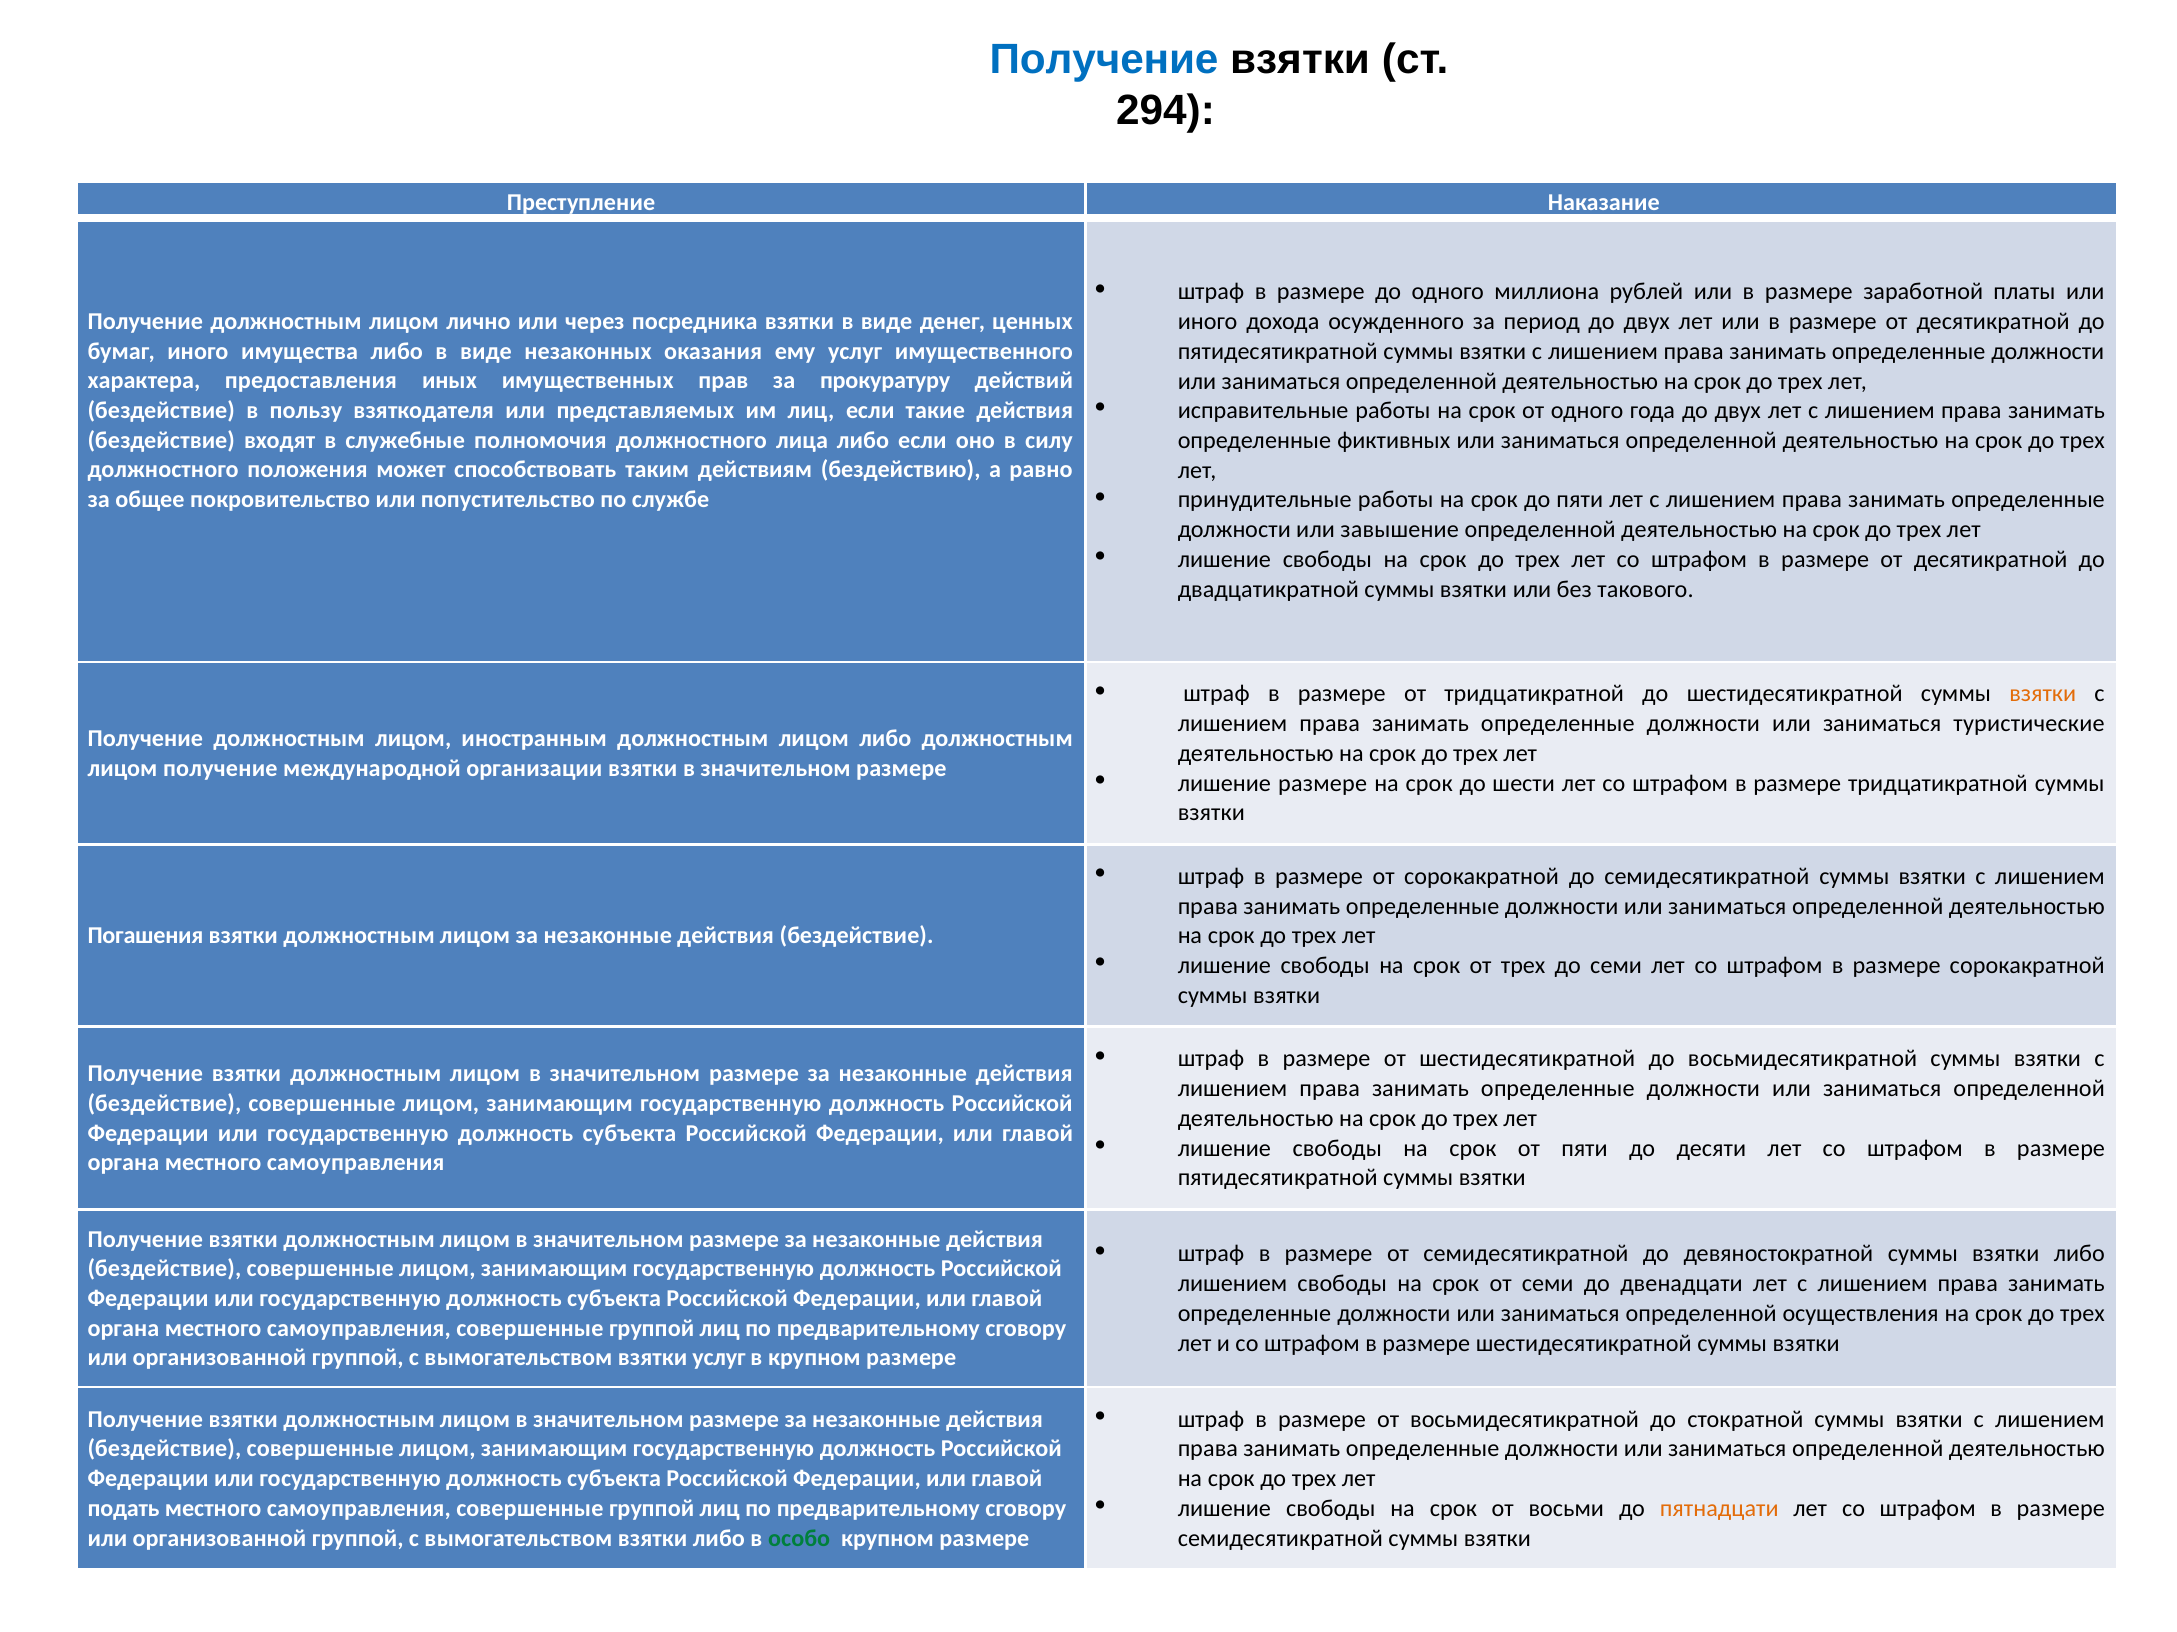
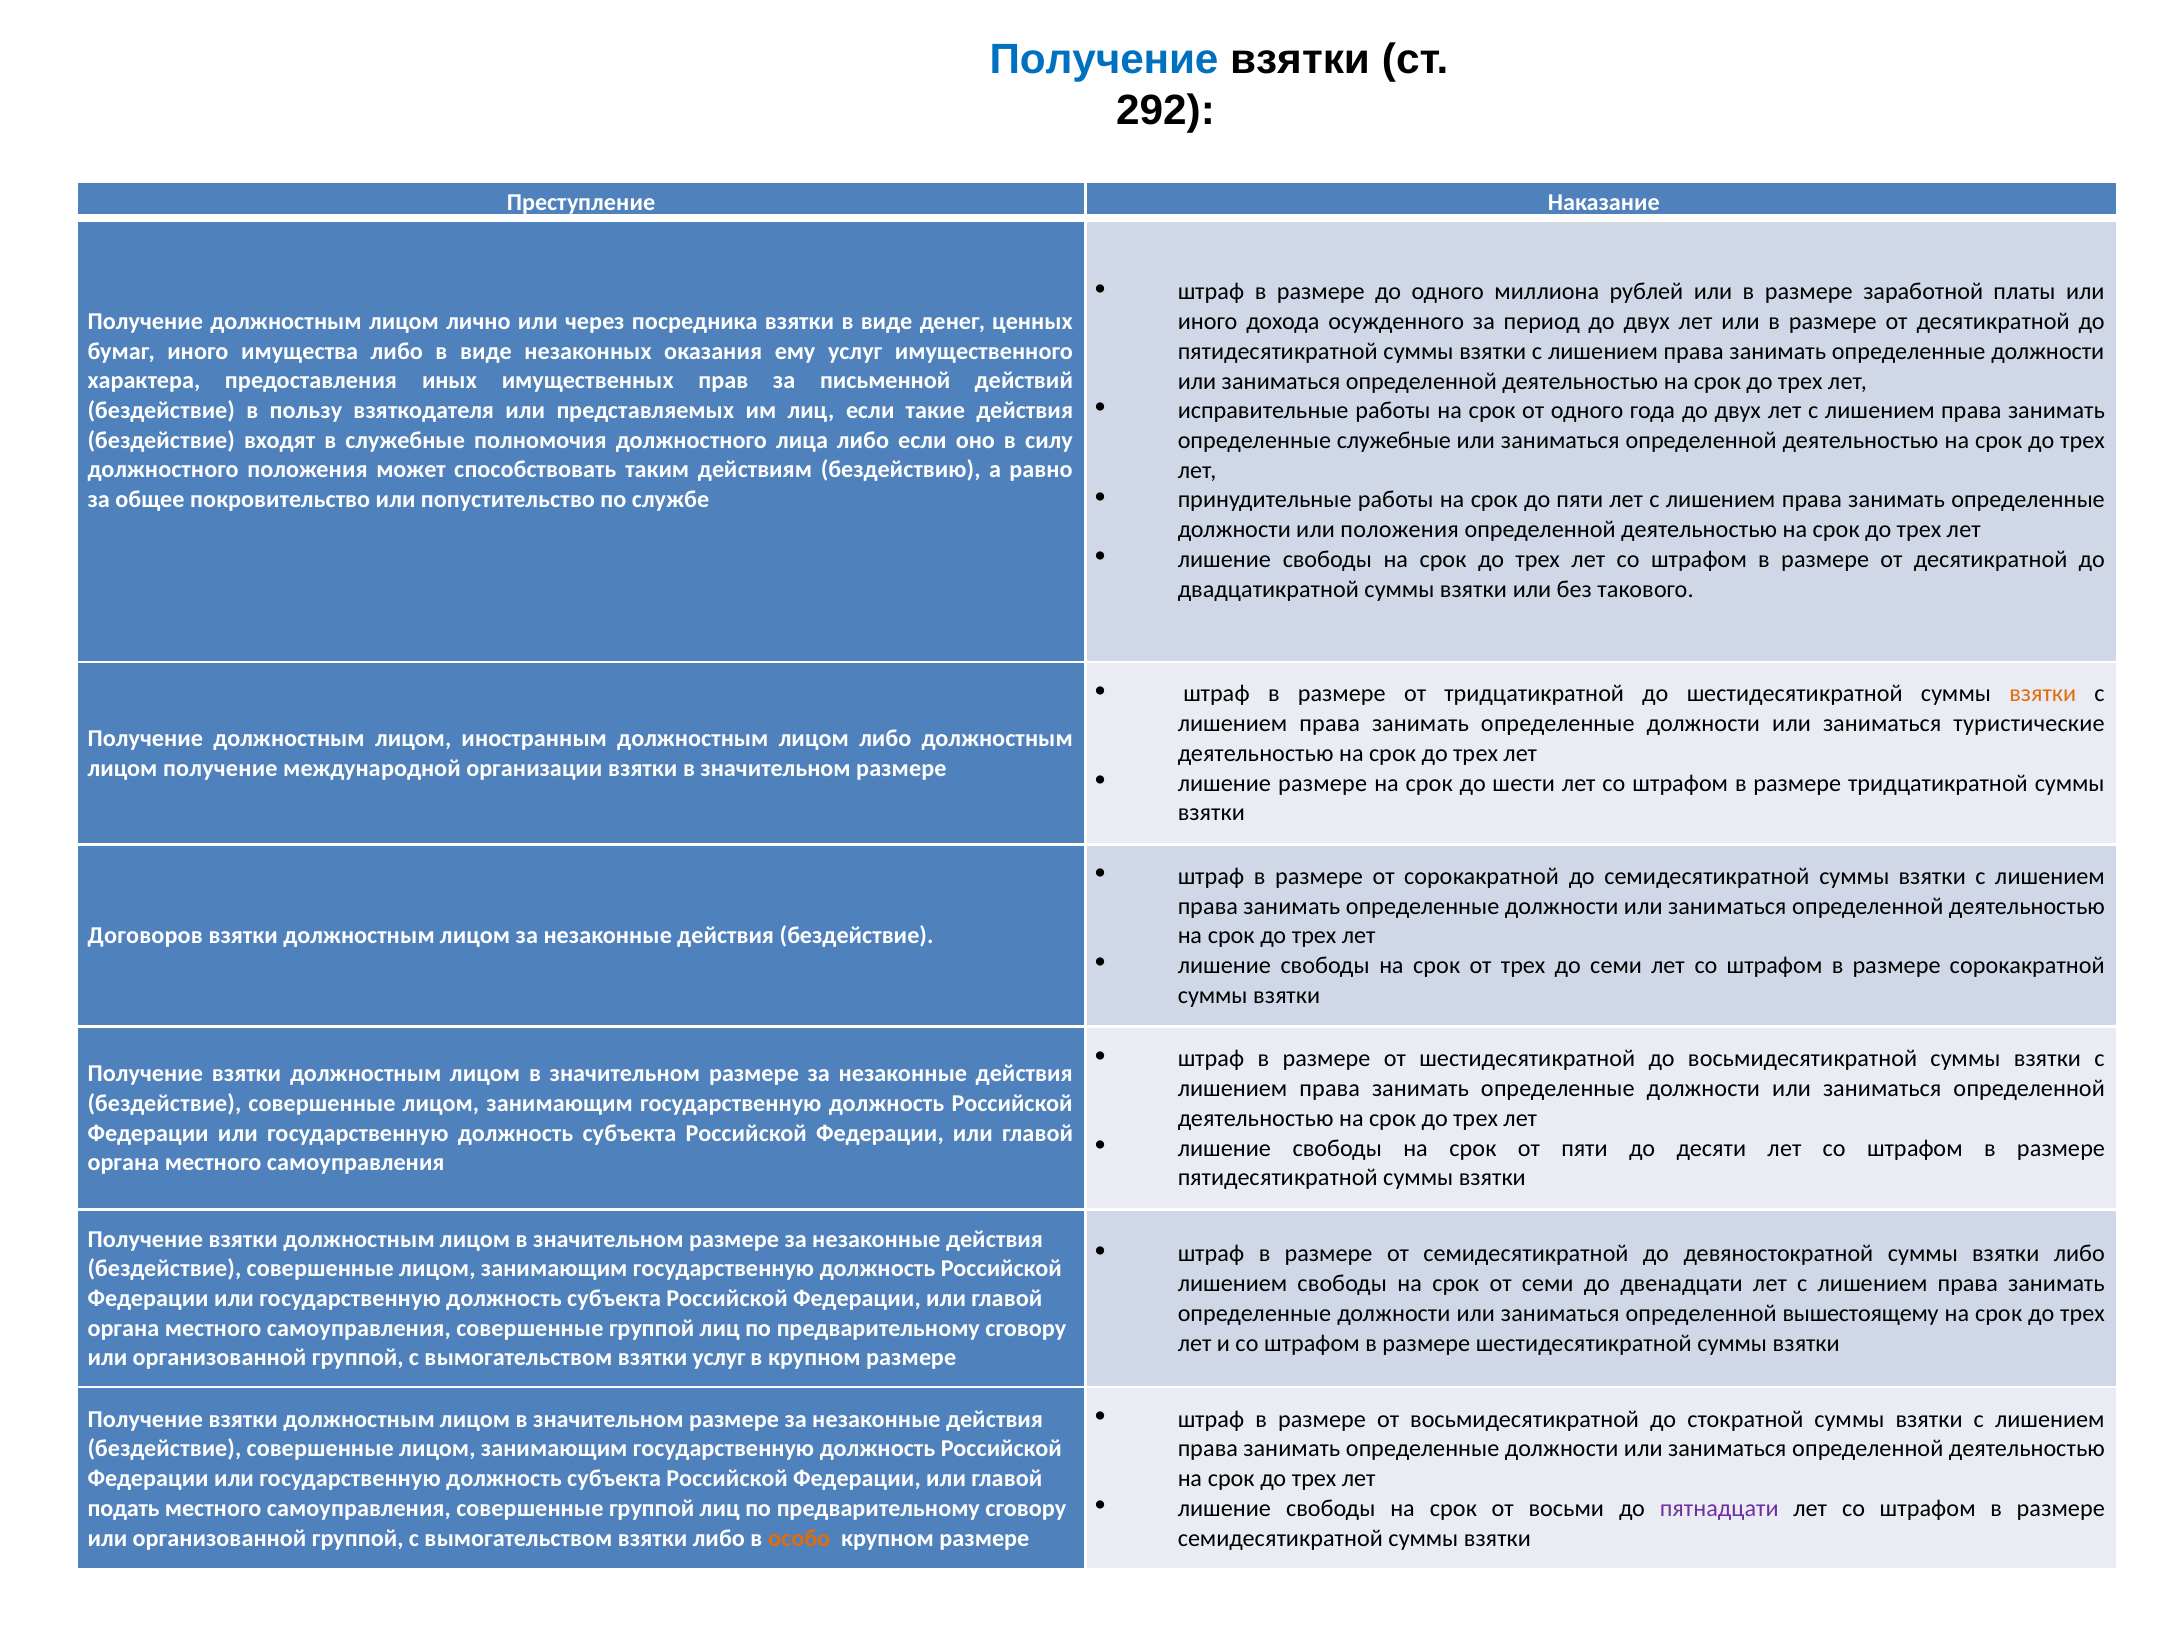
294: 294 -> 292
прокуратуру: прокуратуру -> письменной
определенные фиктивных: фиктивных -> служебные
или завышение: завышение -> положения
Погашения: Погашения -> Договоров
осуществления: осуществления -> вышестоящему
пятнадцати colour: orange -> purple
особо colour: green -> orange
